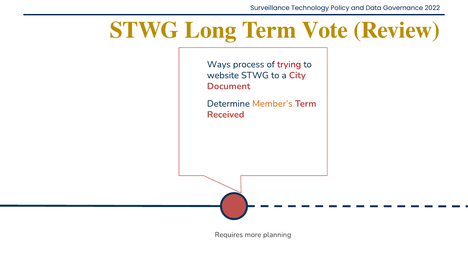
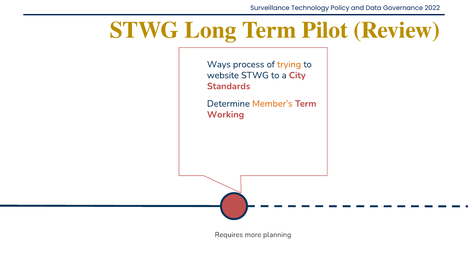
Vote: Vote -> Pilot
trying colour: red -> orange
Document: Document -> Standards
Received: Received -> Working
